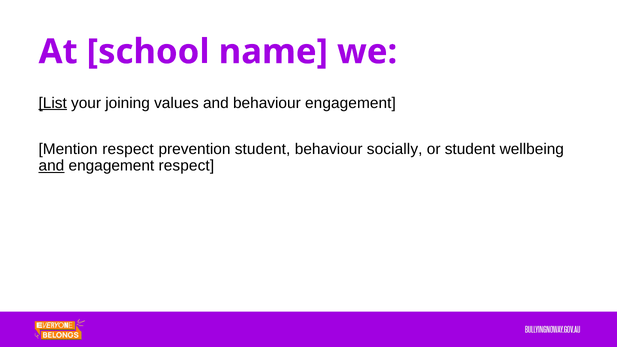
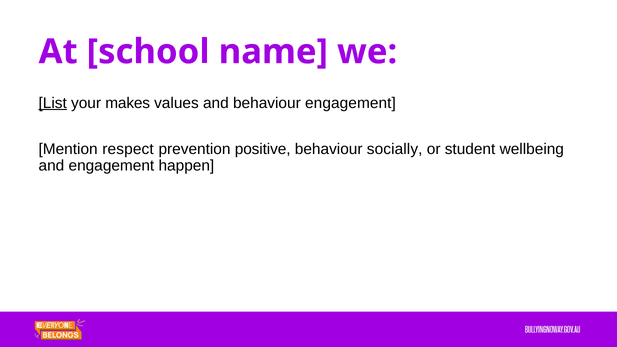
joining: joining -> makes
prevention student: student -> positive
and at (51, 166) underline: present -> none
engagement respect: respect -> happen
